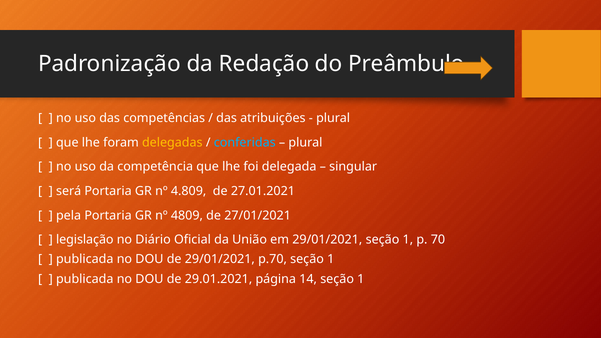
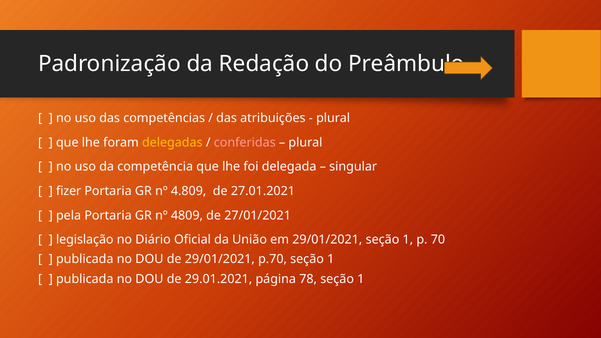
conferidas colour: light blue -> pink
será: será -> fizer
14: 14 -> 78
